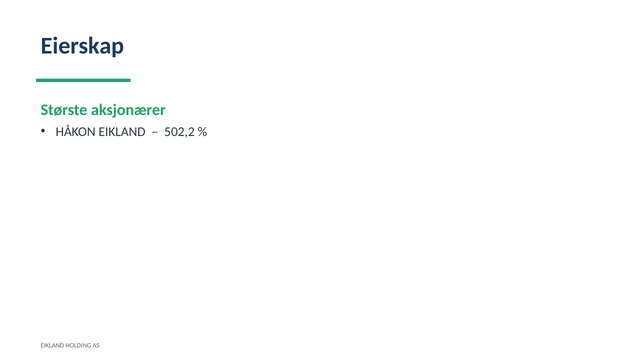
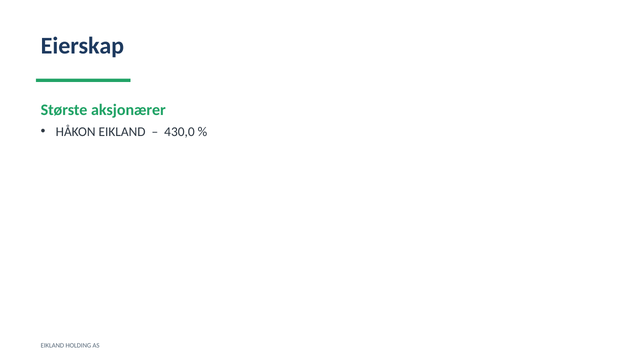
502,2: 502,2 -> 430,0
